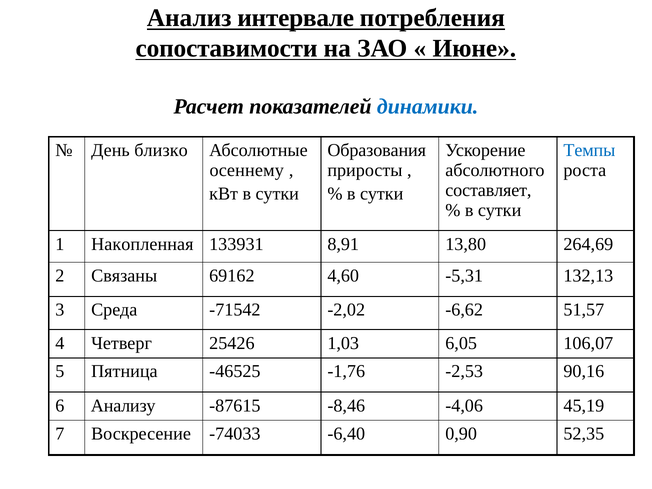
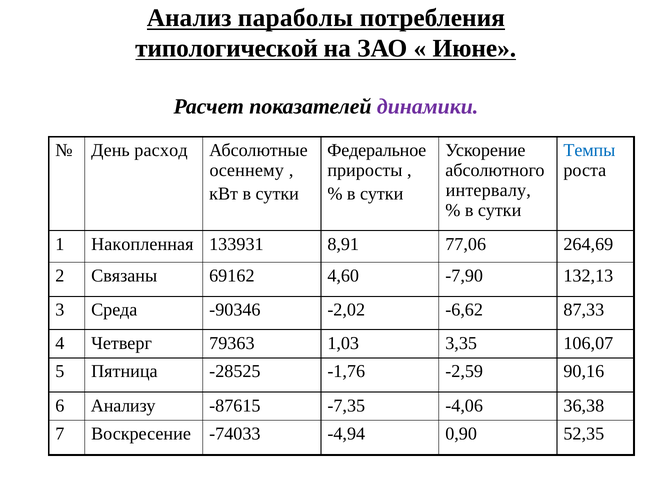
интервале: интервале -> параболы
сопоставимости: сопоставимости -> типологической
динамики colour: blue -> purple
близко: близко -> расход
Образования: Образования -> Федеральное
составляет: составляет -> интервалу
13,80: 13,80 -> 77,06
-5,31: -5,31 -> -7,90
-71542: -71542 -> -90346
51,57: 51,57 -> 87,33
25426: 25426 -> 79363
6,05: 6,05 -> 3,35
-46525: -46525 -> -28525
-2,53: -2,53 -> -2,59
-8,46: -8,46 -> -7,35
45,19: 45,19 -> 36,38
-6,40: -6,40 -> -4,94
